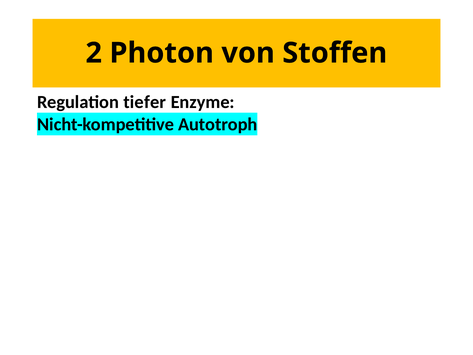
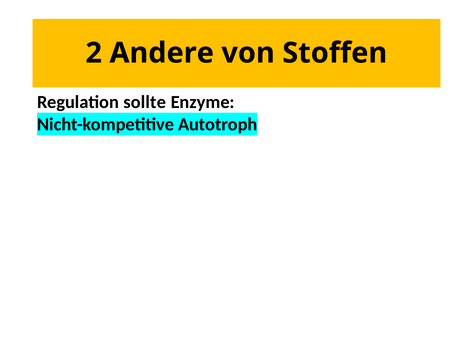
Photon: Photon -> Andere
tiefer: tiefer -> sollte
